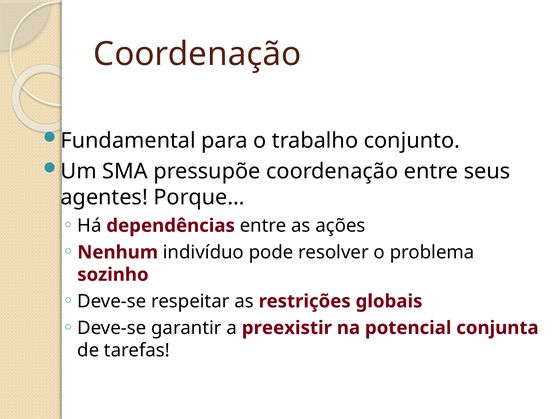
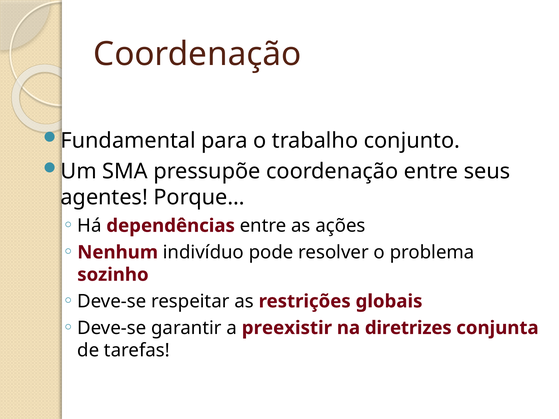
potencial: potencial -> diretrizes
